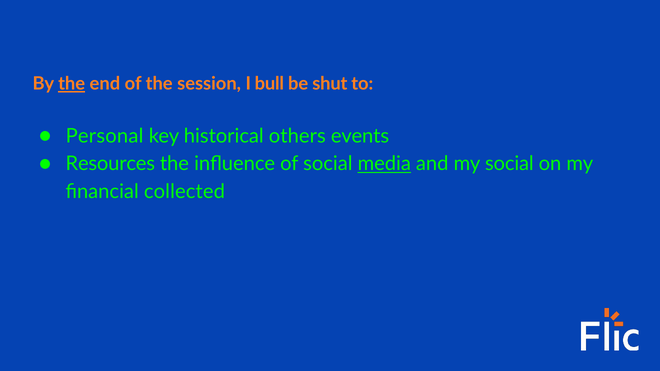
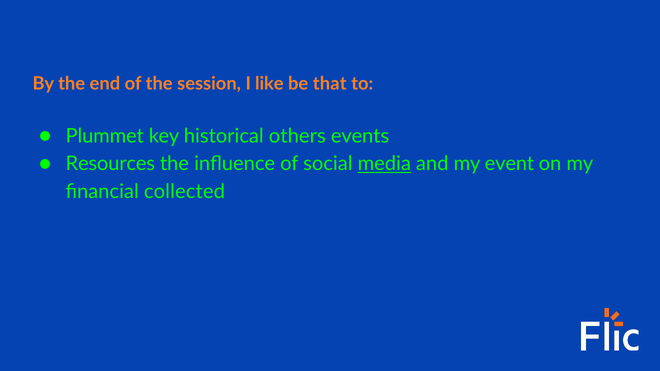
the at (72, 84) underline: present -> none
bull: bull -> like
shut: shut -> that
Personal: Personal -> Plummet
my social: social -> event
